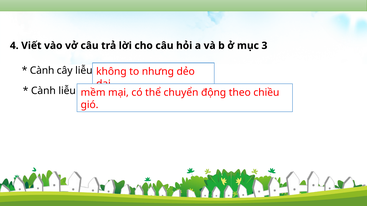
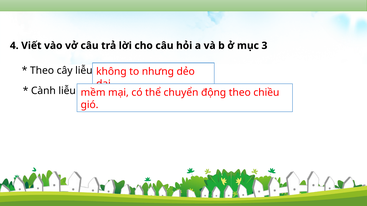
Cành at (42, 71): Cành -> Theo
